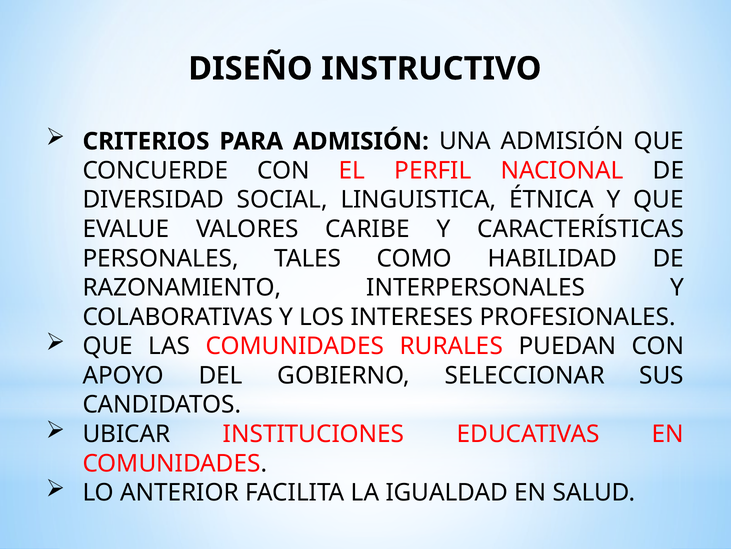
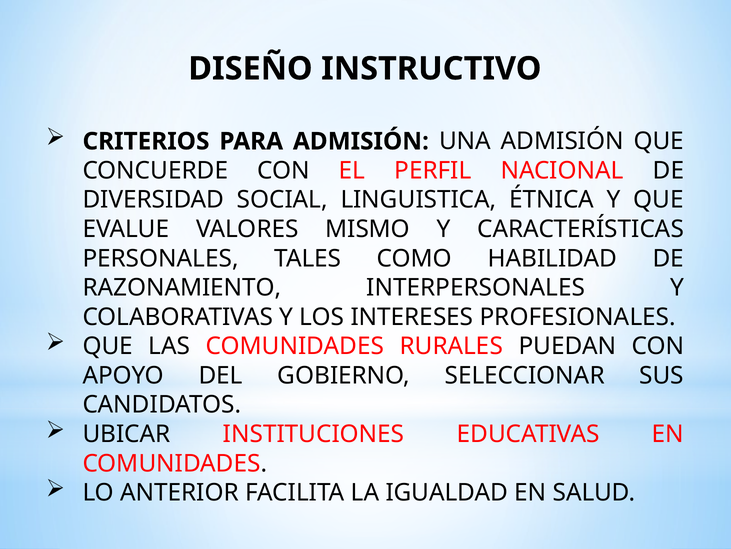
CARIBE: CARIBE -> MISMO
